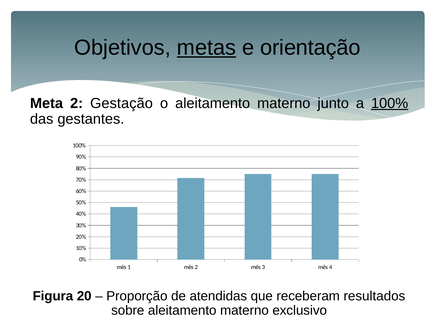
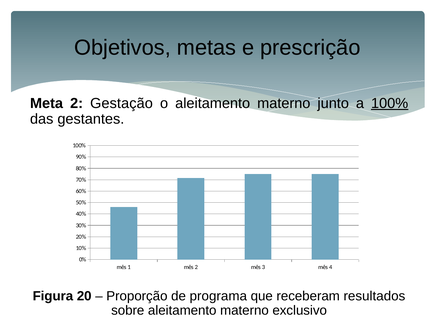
metas underline: present -> none
orientação: orientação -> prescrição
atendidas: atendidas -> programa
